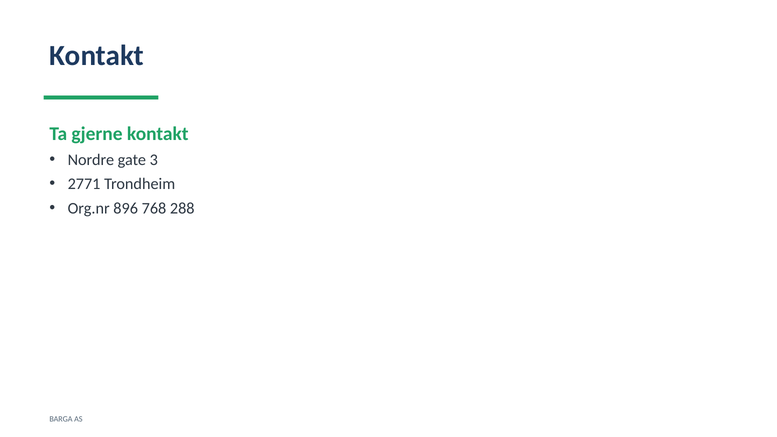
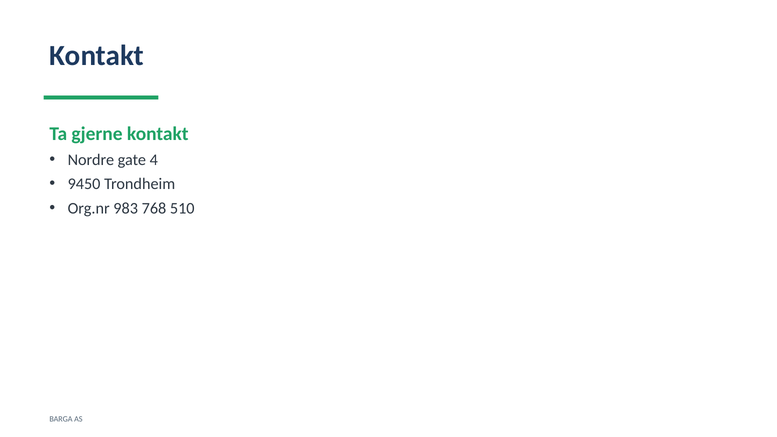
3: 3 -> 4
2771: 2771 -> 9450
896: 896 -> 983
288: 288 -> 510
